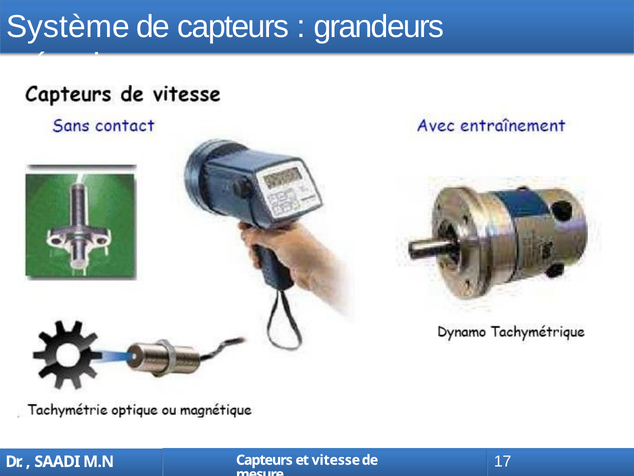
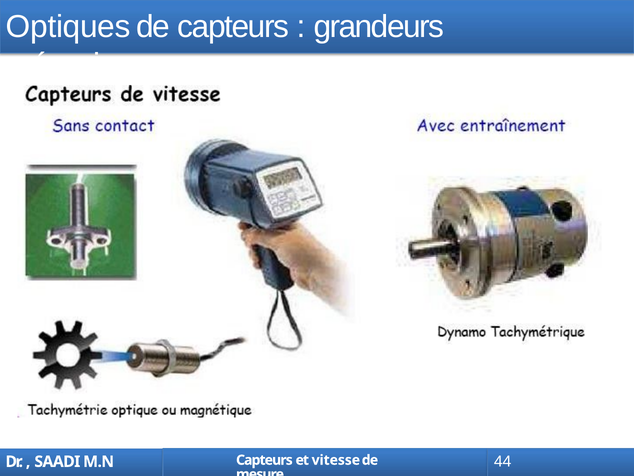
Système: Système -> Optiques
17: 17 -> 44
